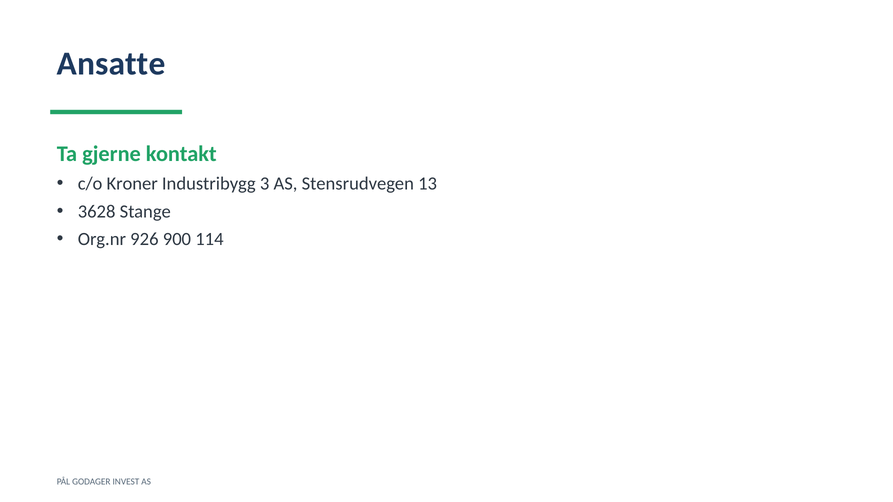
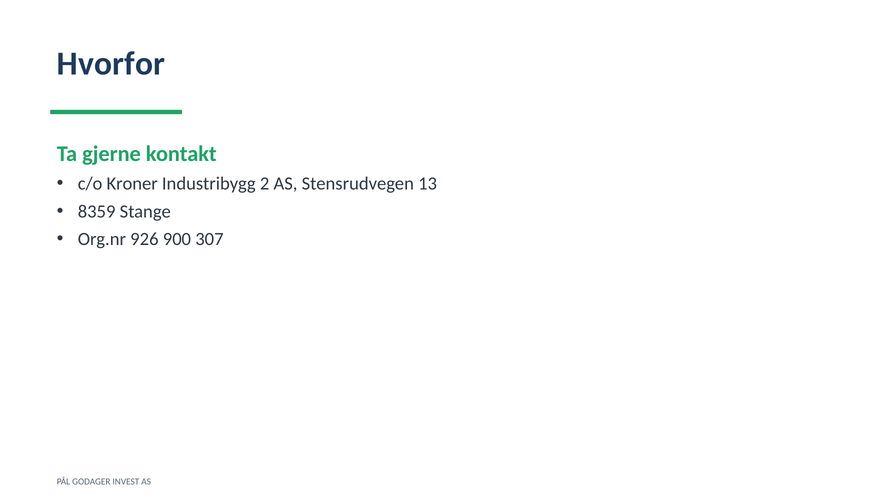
Ansatte: Ansatte -> Hvorfor
3: 3 -> 2
3628: 3628 -> 8359
114: 114 -> 307
